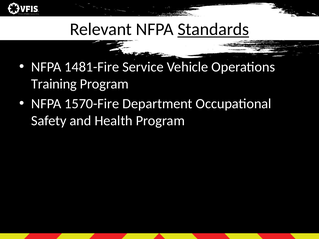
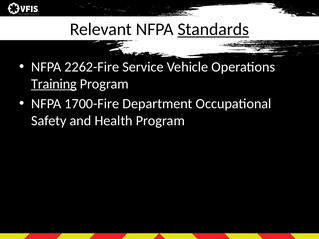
1481-Fire: 1481-Fire -> 2262-Fire
Training underline: none -> present
1570-Fire: 1570-Fire -> 1700-Fire
